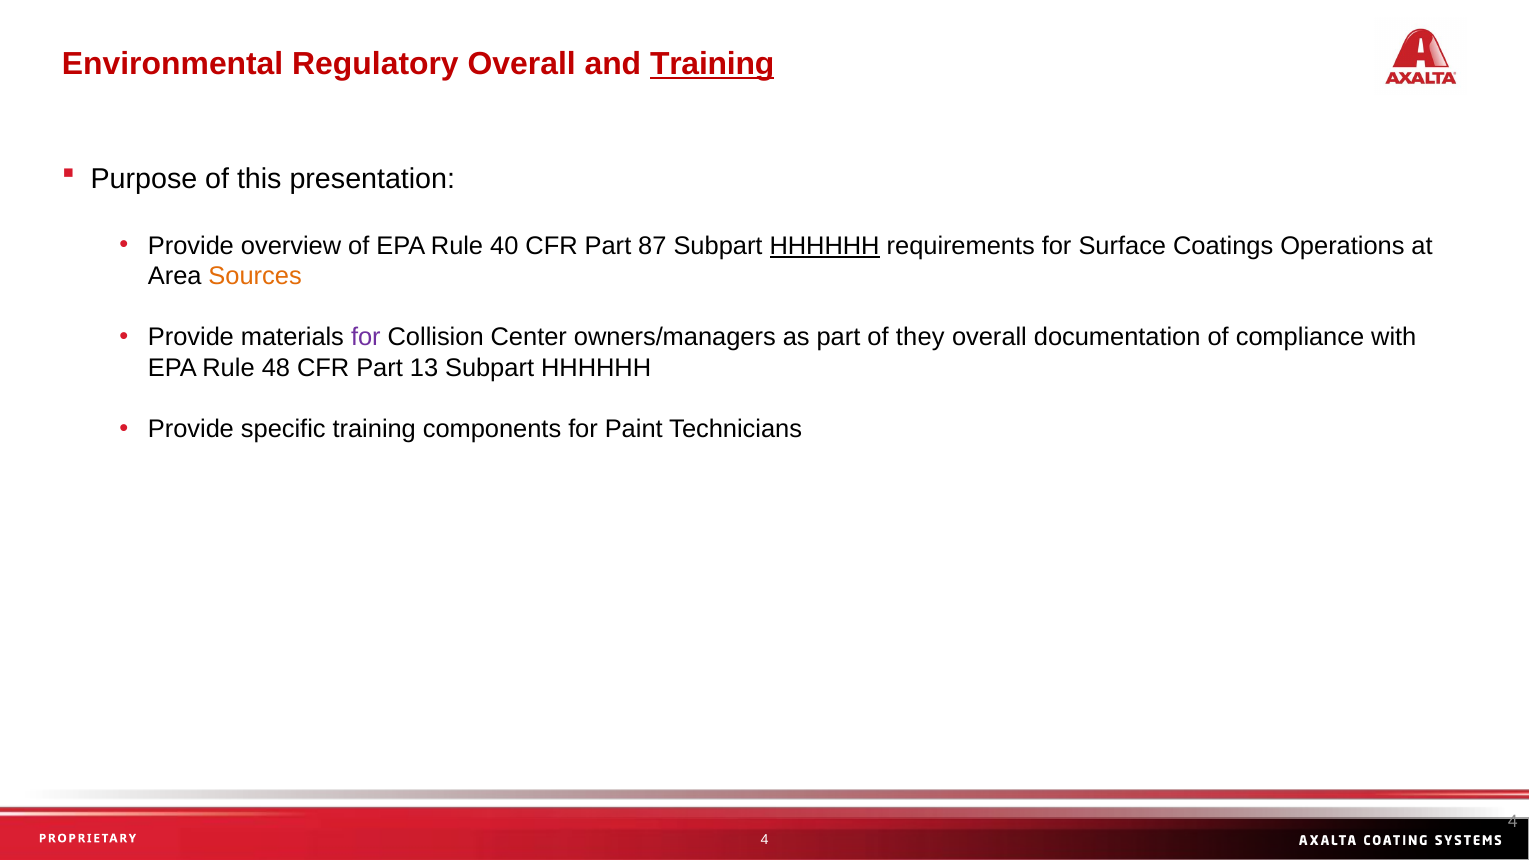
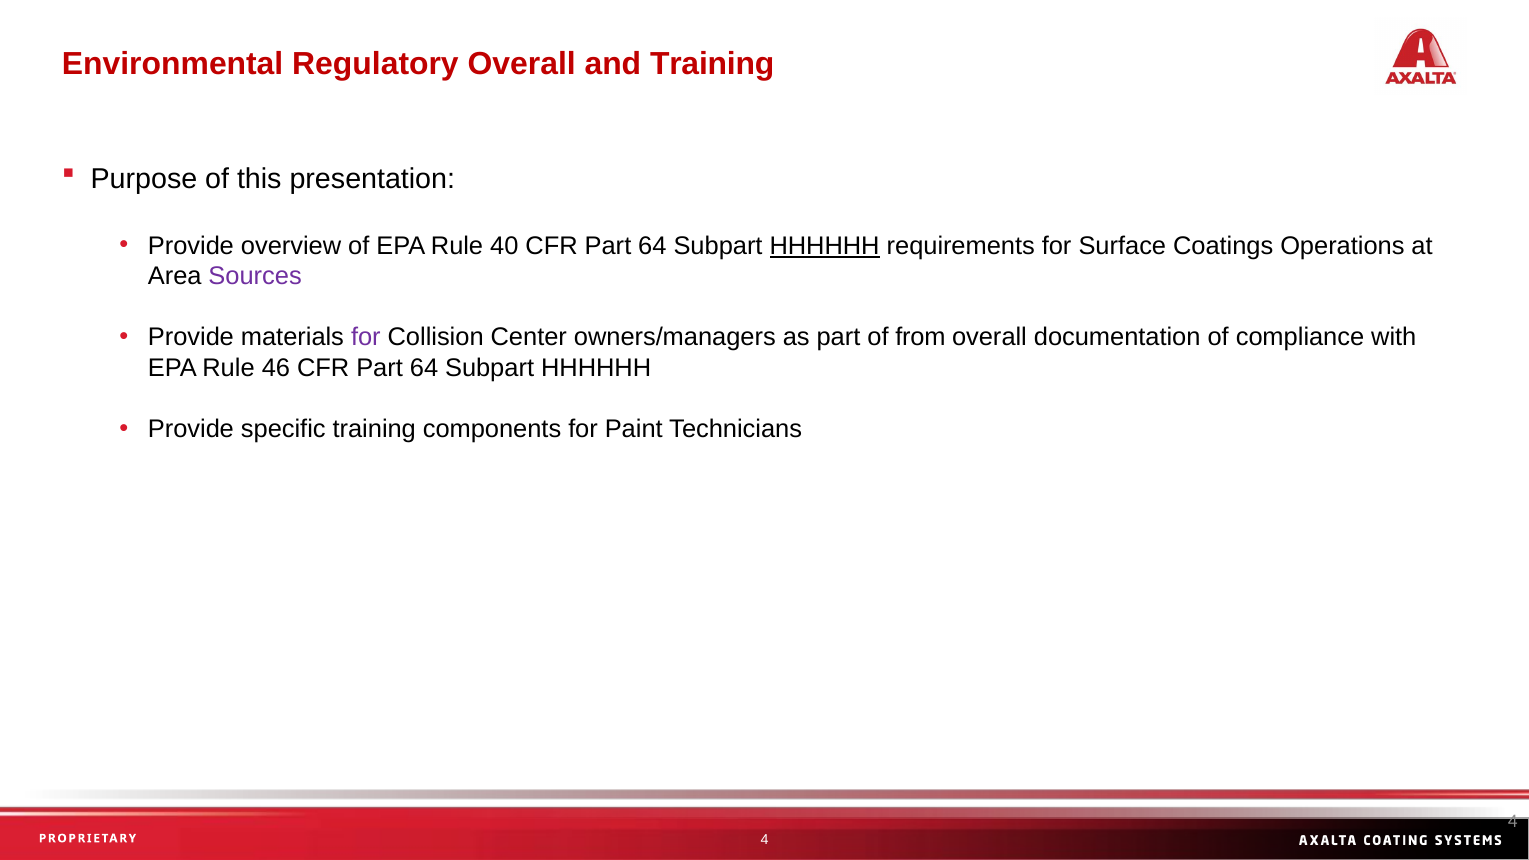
Training at (712, 64) underline: present -> none
40 CFR Part 87: 87 -> 64
Sources colour: orange -> purple
they: they -> from
48: 48 -> 46
13 at (424, 368): 13 -> 64
